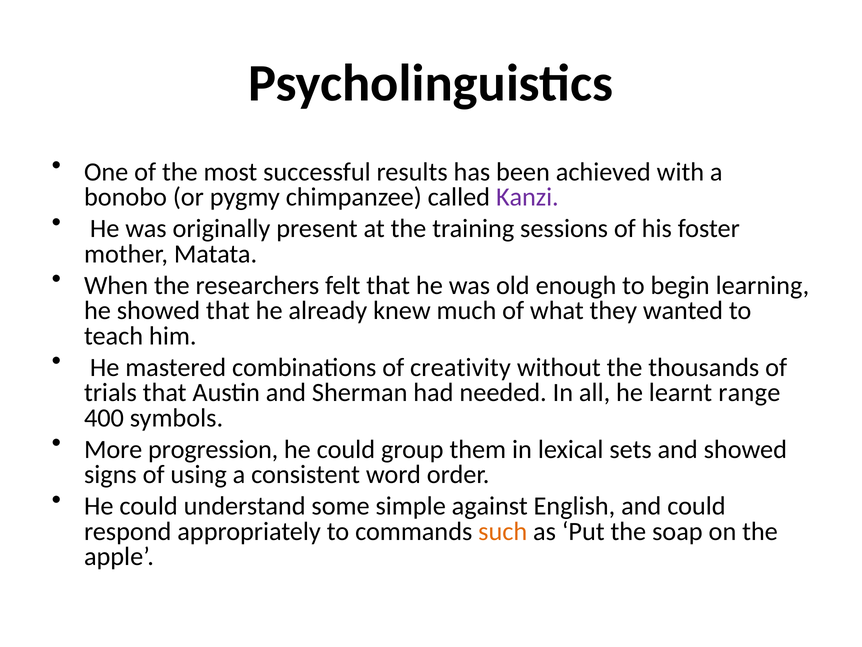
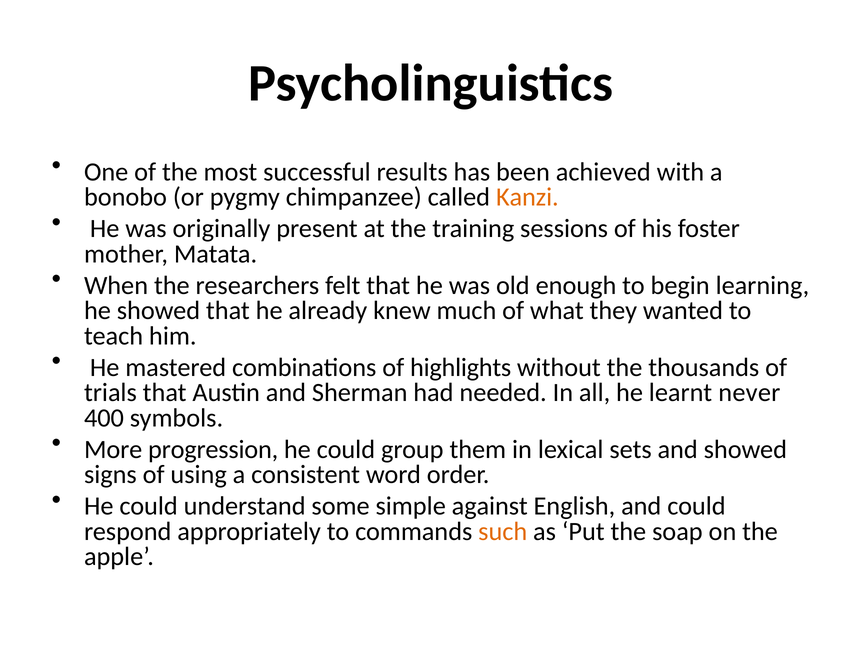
Kanzi colour: purple -> orange
creativity: creativity -> highlights
range: range -> never
